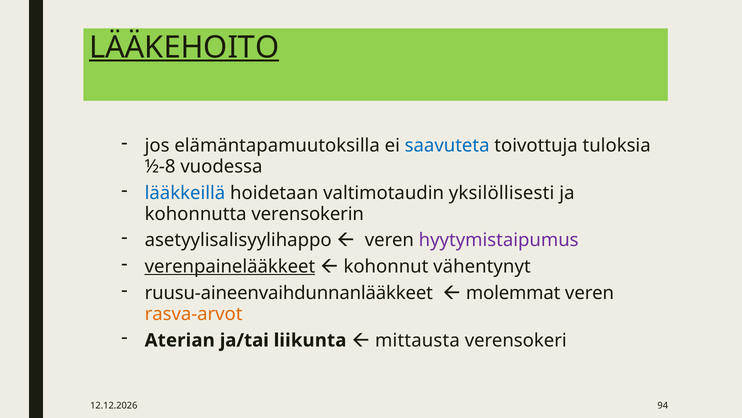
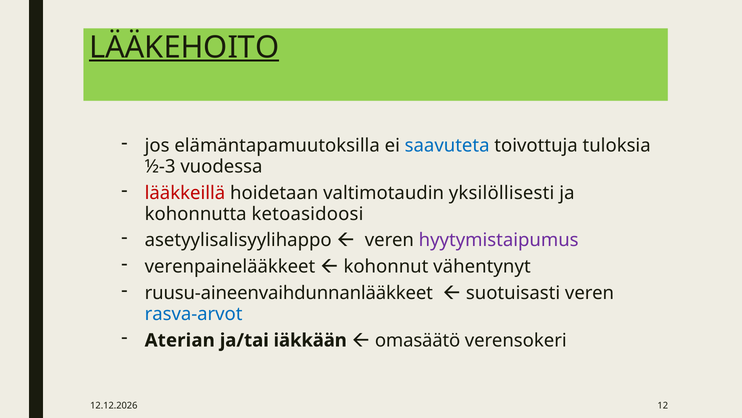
½-8: ½-8 -> ½-3
lääkkeillä colour: blue -> red
verensokerin: verensokerin -> ketoasidoosi
verenpainelääkkeet underline: present -> none
molemmat: molemmat -> suotuisasti
rasva-arvot colour: orange -> blue
liikunta: liikunta -> iäkkään
mittausta: mittausta -> omasäätö
94: 94 -> 12
